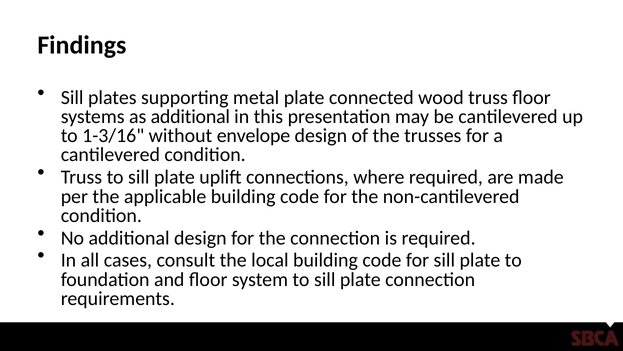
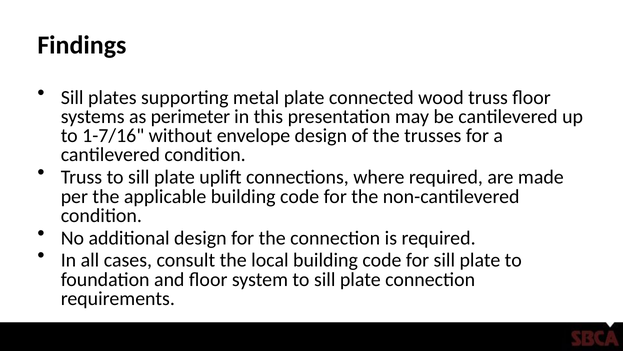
as additional: additional -> perimeter
1-3/16: 1-3/16 -> 1-7/16
